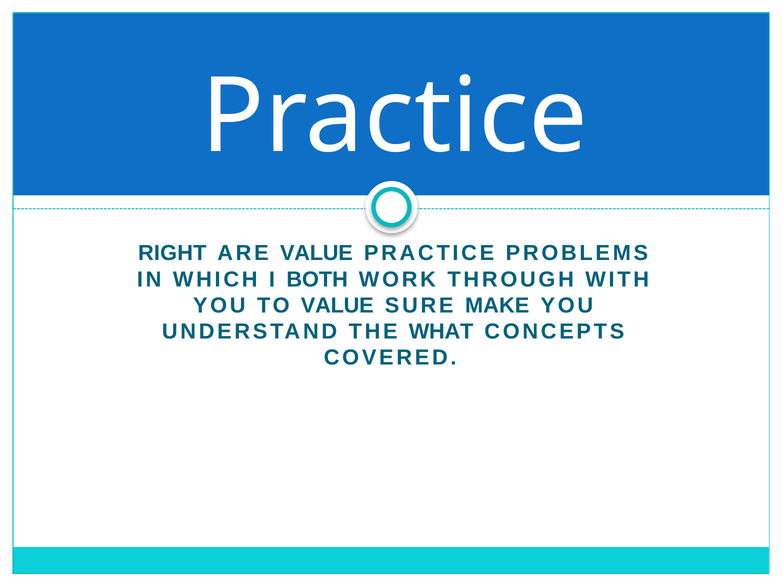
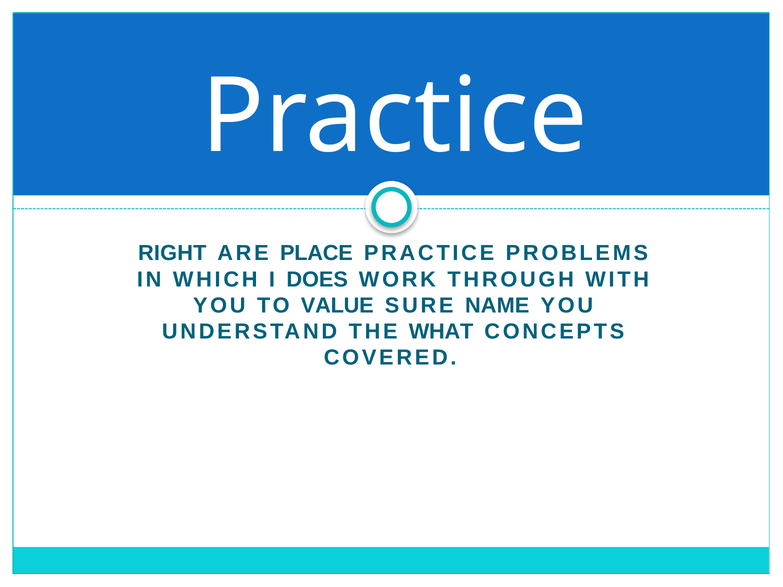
ARE VALUE: VALUE -> PLACE
BOTH: BOTH -> DOES
MAKE: MAKE -> NAME
